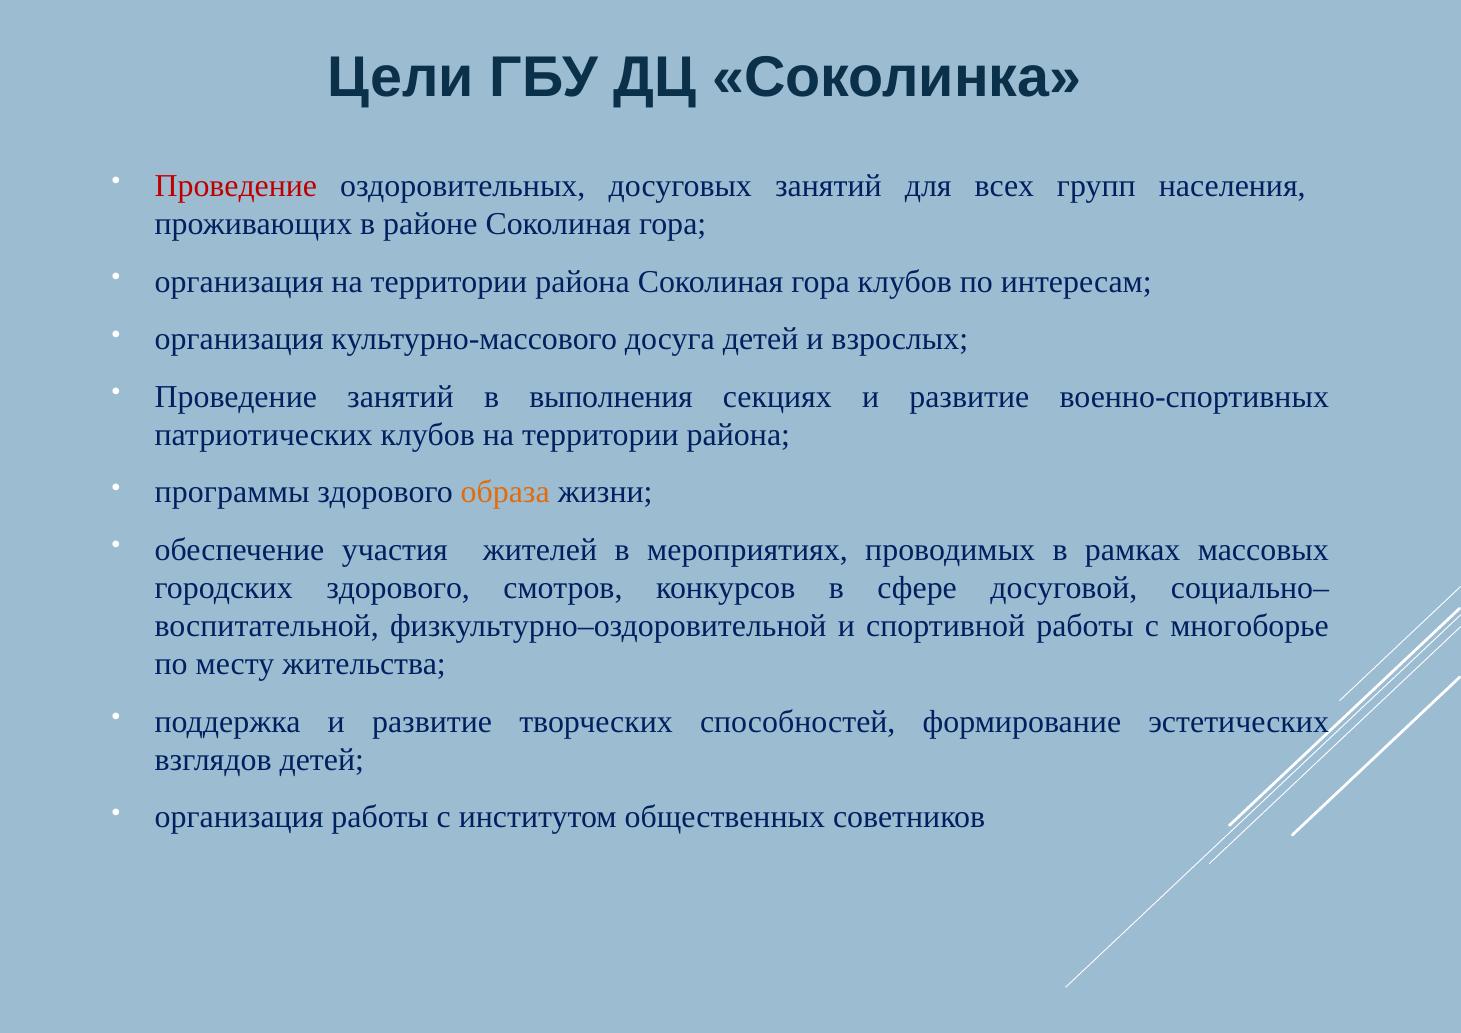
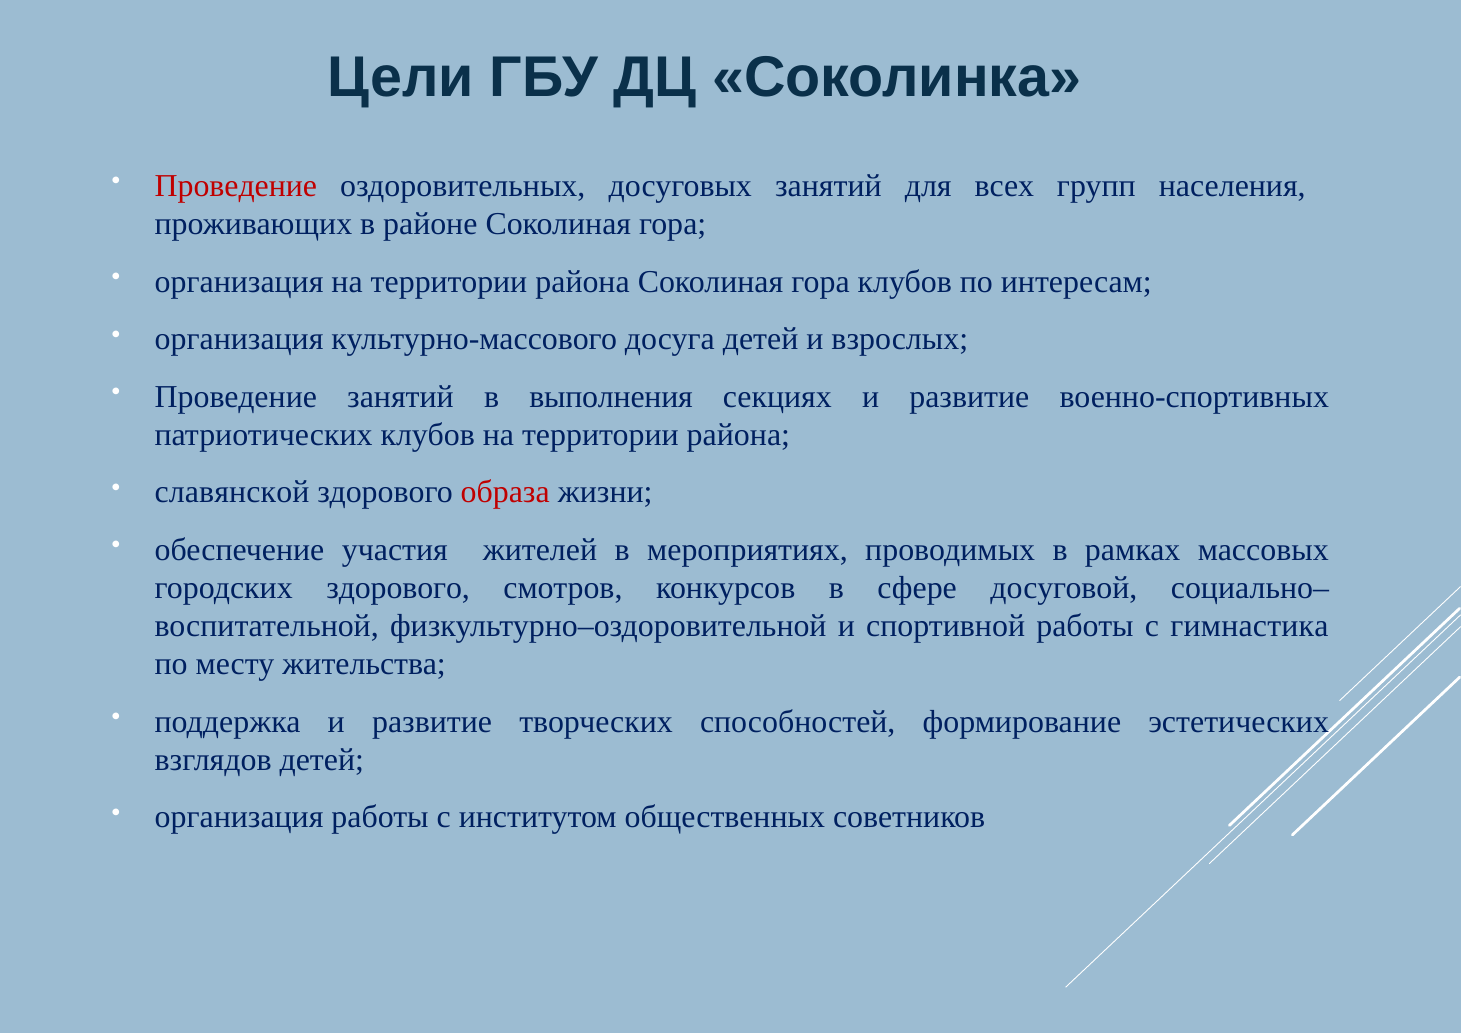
программы: программы -> славянской
образа colour: orange -> red
многоборье: многоборье -> гимнастика
